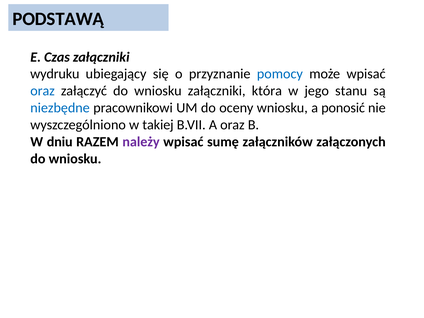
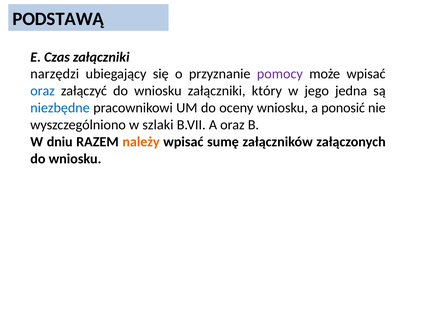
wydruku: wydruku -> narzędzi
pomocy colour: blue -> purple
która: która -> który
stanu: stanu -> jedna
takiej: takiej -> szlaki
należy colour: purple -> orange
